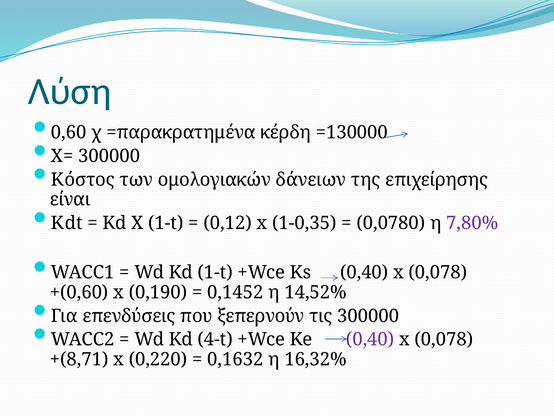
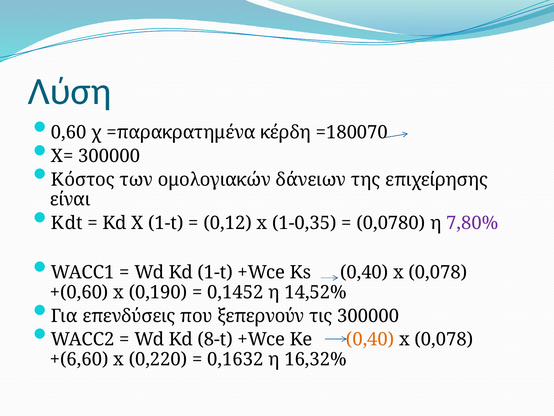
=130000: =130000 -> =180070
4-t: 4-t -> 8-t
0,40 at (370, 339) colour: purple -> orange
+(8,71: +(8,71 -> +(6,60
